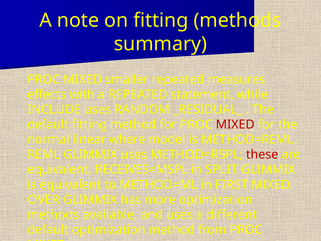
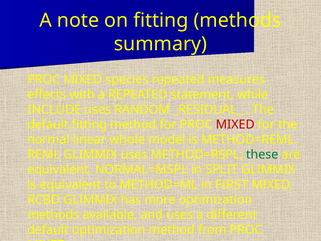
smaller: smaller -> species
where: where -> whole
these colour: red -> green
RECEIVES=MSPL: RECEIVES=MSPL -> NORMAL=MSPL
OVER: OVER -> RCBD
